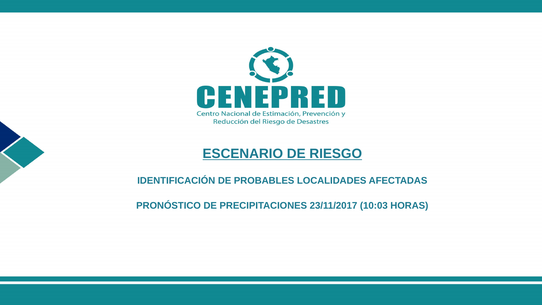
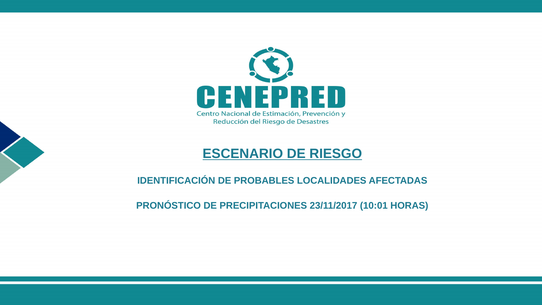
10:03: 10:03 -> 10:01
